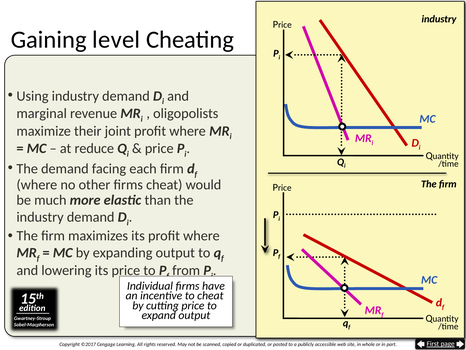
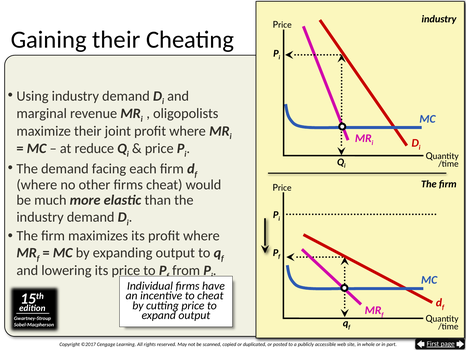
Gaining level: level -> their
